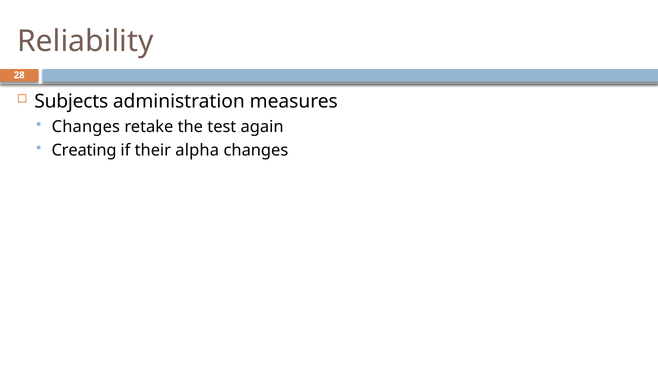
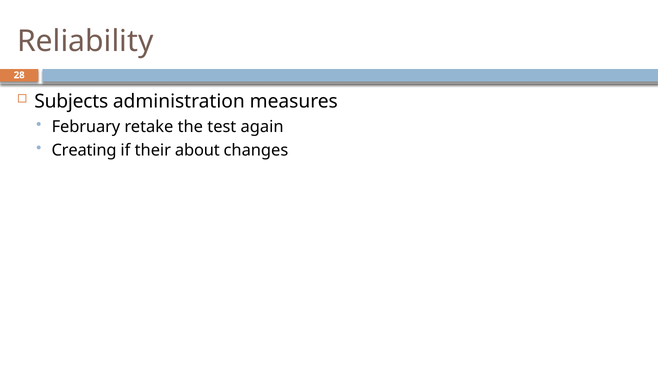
Changes at (86, 127): Changes -> February
alpha: alpha -> about
